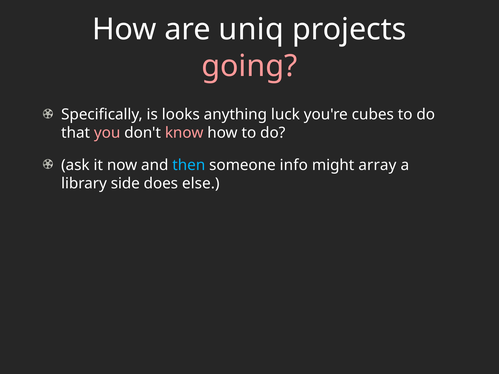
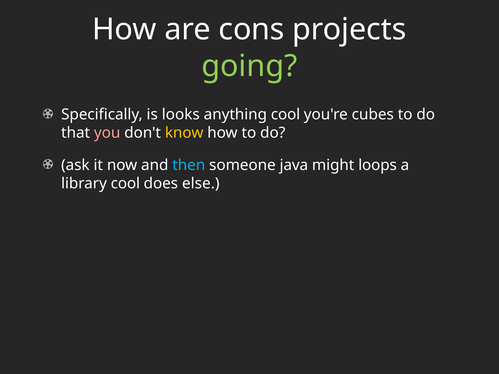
uniq: uniq -> cons
going colour: pink -> light green
anything luck: luck -> cool
know colour: pink -> yellow
info: info -> java
array: array -> loops
library side: side -> cool
